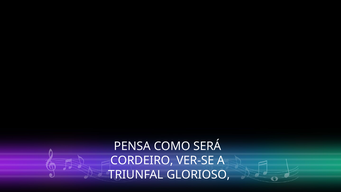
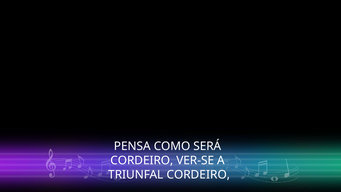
TRIUNFAL GLORIOSO: GLORIOSO -> CORDEIRO
